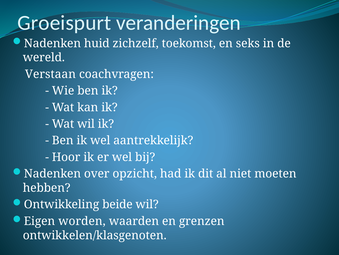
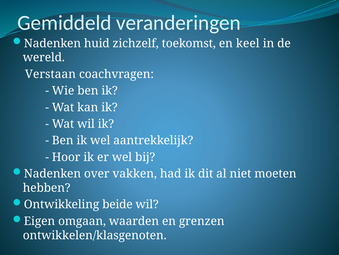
Groeispurt: Groeispurt -> Gemiddeld
seks: seks -> keel
opzicht: opzicht -> vakken
worden: worden -> omgaan
